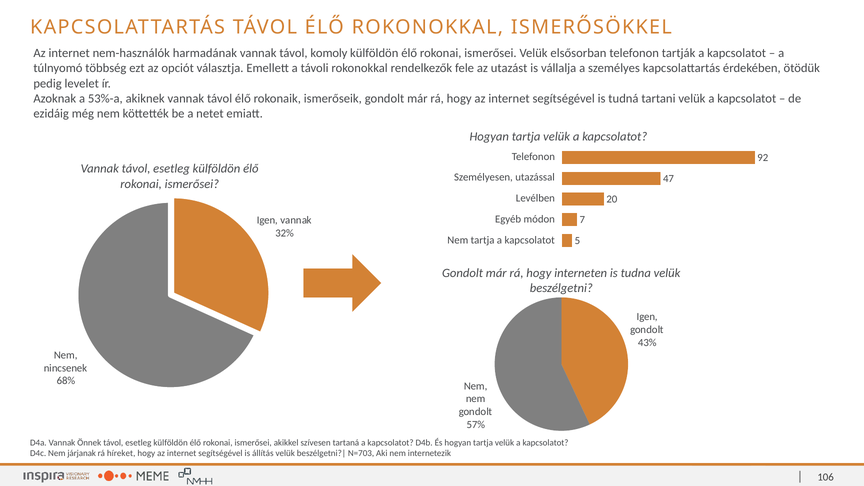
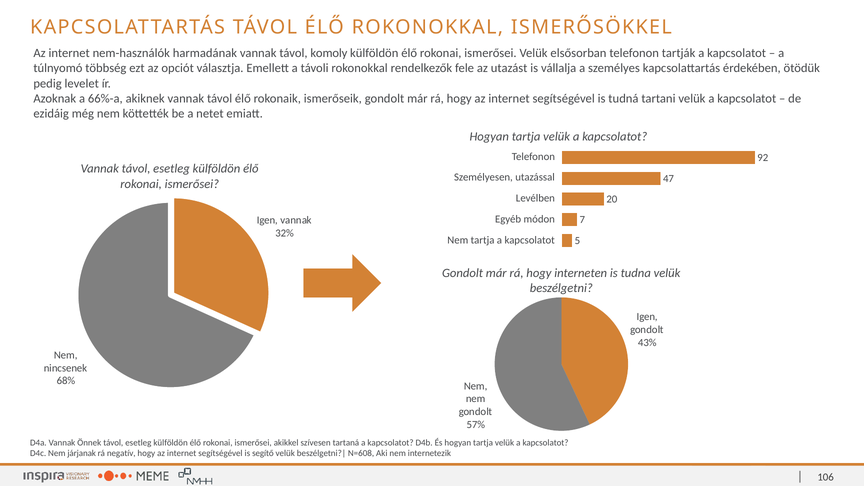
53%-a: 53%-a -> 66%-a
híreket: híreket -> negatív
állítás: állítás -> segítő
N=703: N=703 -> N=608
